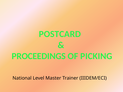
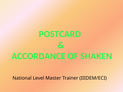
PROCEEDINGS: PROCEEDINGS -> ACCORDANCE
PICKING: PICKING -> SHAKEN
